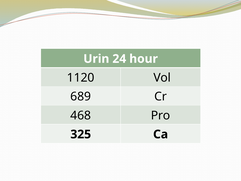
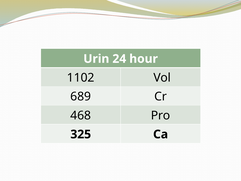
1120: 1120 -> 1102
